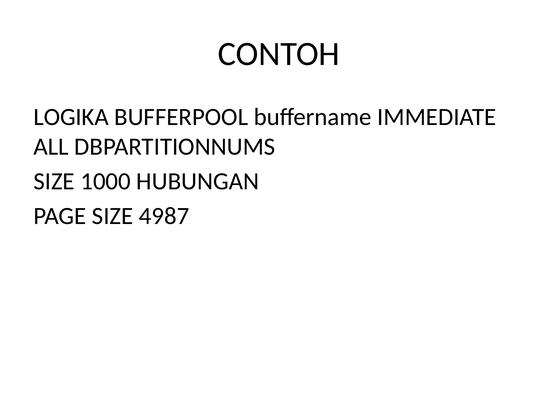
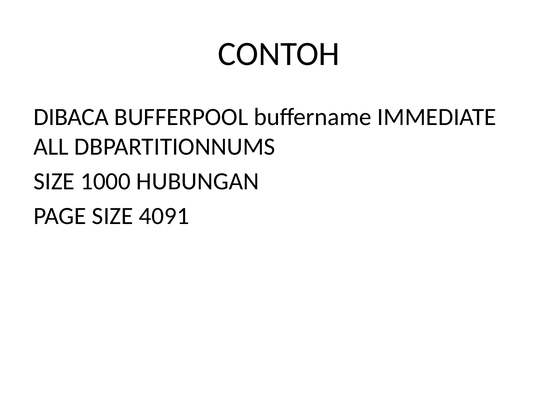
LOGIKA: LOGIKA -> DIBACA
4987: 4987 -> 4091
